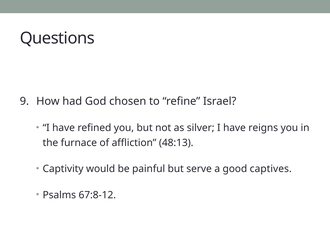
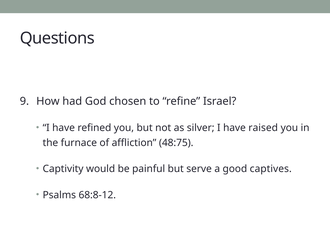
reigns: reigns -> raised
48:13: 48:13 -> 48:75
67:8-12: 67:8-12 -> 68:8-12
